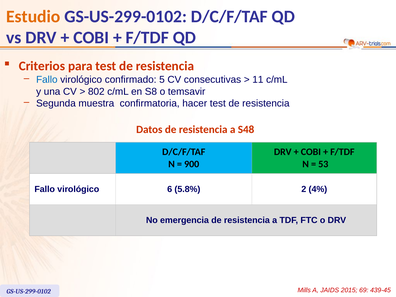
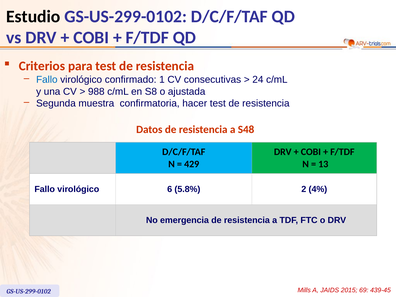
Estudio colour: orange -> black
5: 5 -> 1
11: 11 -> 24
802: 802 -> 988
temsavir: temsavir -> ajustada
900: 900 -> 429
53: 53 -> 13
